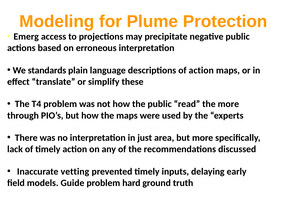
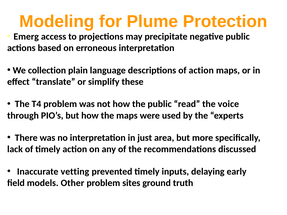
standards: standards -> collection
the more: more -> voice
Guide: Guide -> Other
hard: hard -> sites
